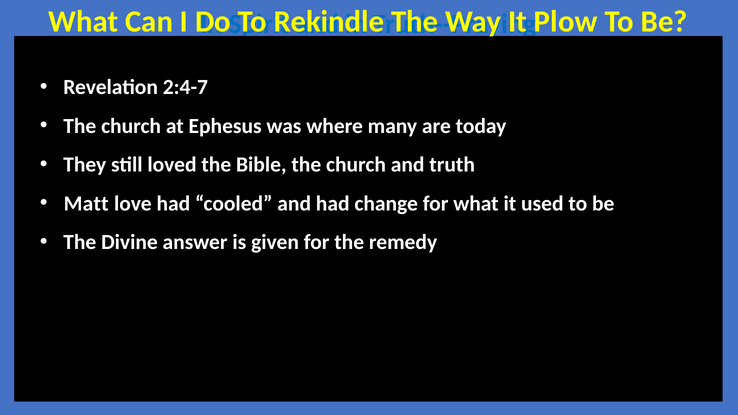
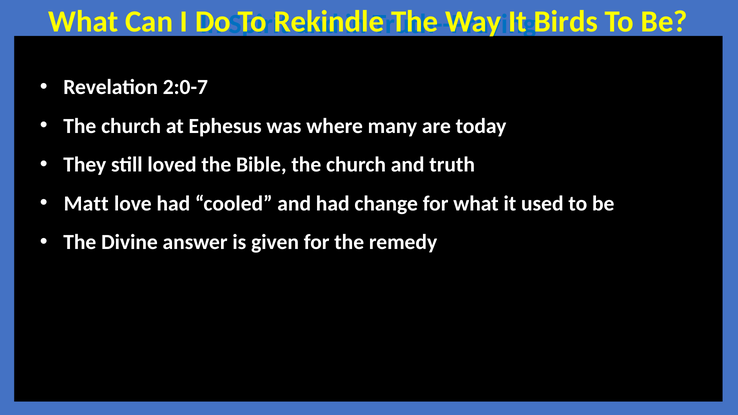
Plow: Plow -> Birds
2:4-7: 2:4-7 -> 2:0-7
